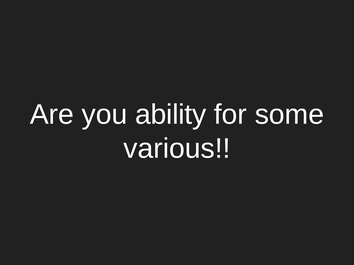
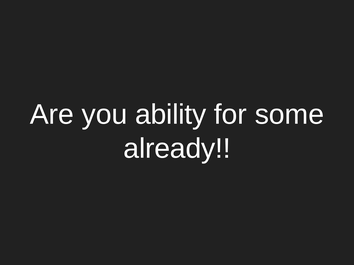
various: various -> already
